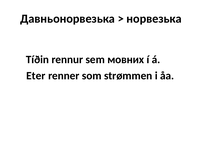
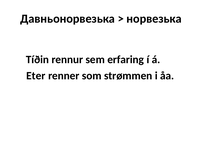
мовних: мовних -> erfaring
